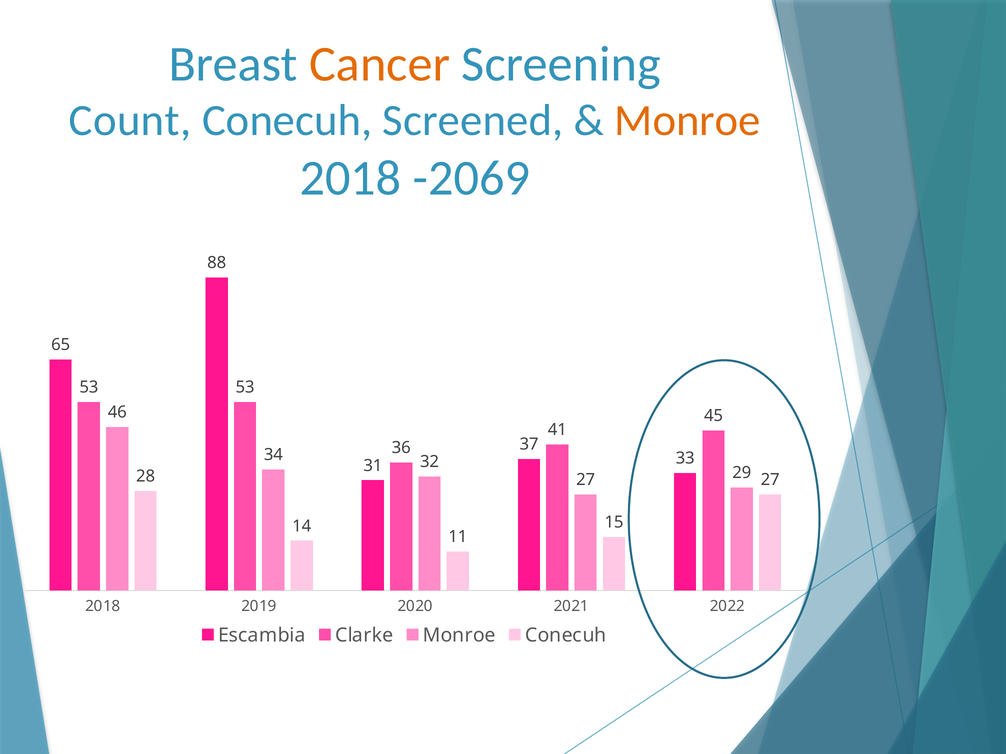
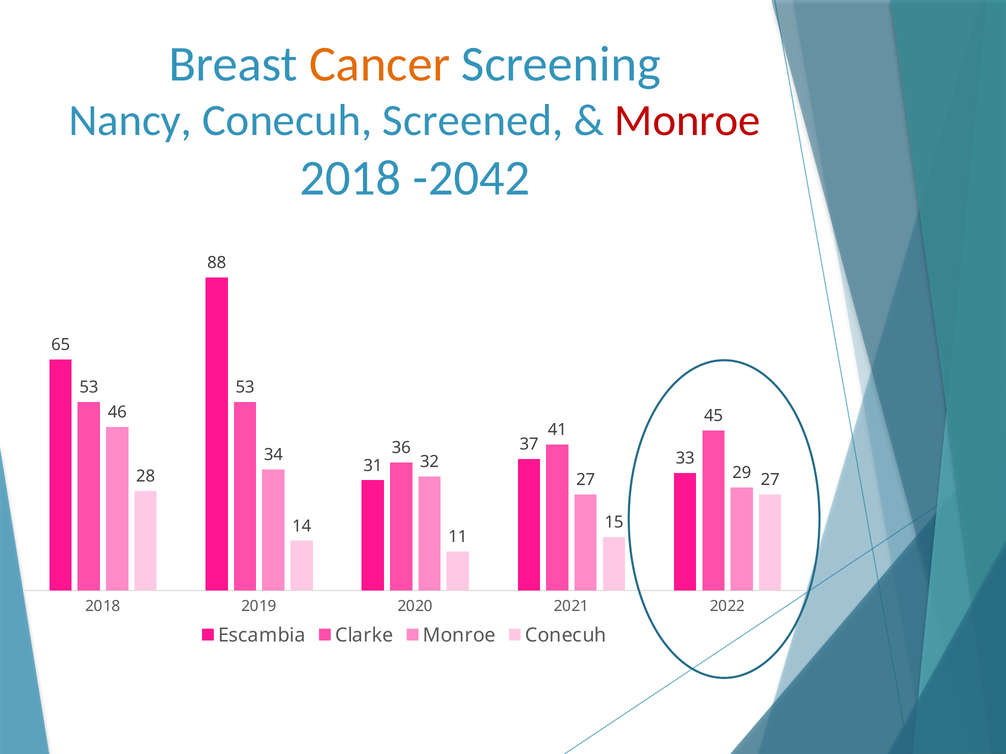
Count: Count -> Nancy
Monroe at (688, 121) colour: orange -> red
-2069: -2069 -> -2042
